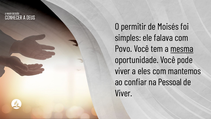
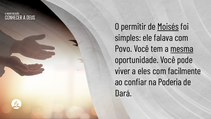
Moisés underline: none -> present
mantemos: mantemos -> facilmente
Pessoal: Pessoal -> Poderia
Viver at (123, 93): Viver -> Dará
